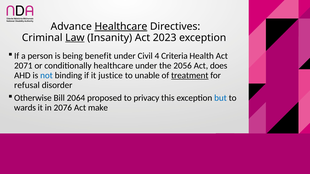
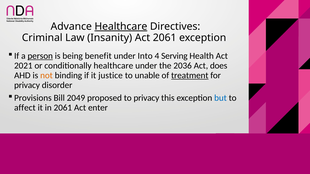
Law underline: present -> none
Act 2023: 2023 -> 2061
person underline: none -> present
Civil: Civil -> Into
Criteria: Criteria -> Serving
2071: 2071 -> 2021
2056: 2056 -> 2036
not colour: blue -> orange
refusal at (27, 85): refusal -> privacy
Otherwise: Otherwise -> Provisions
2064: 2064 -> 2049
wards: wards -> affect
in 2076: 2076 -> 2061
make: make -> enter
